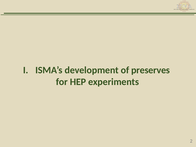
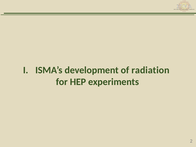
preserves: preserves -> radiation
